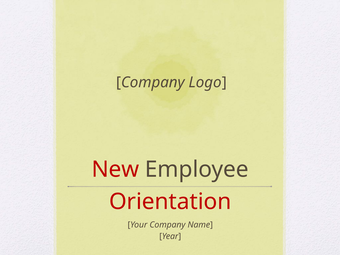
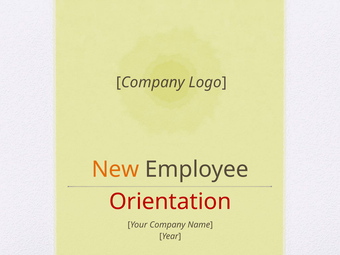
New colour: red -> orange
